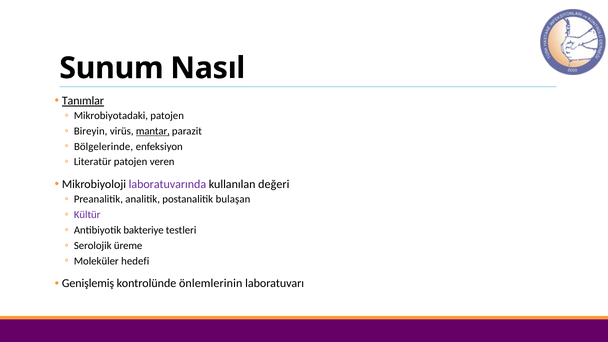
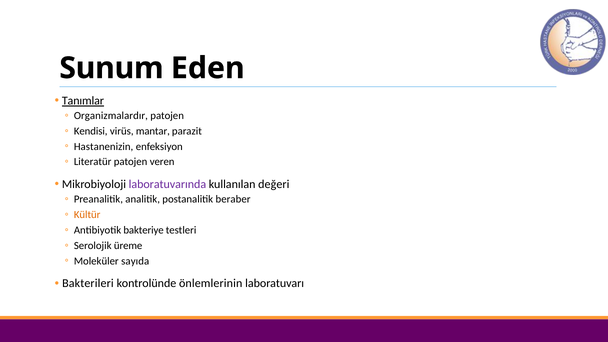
Nasıl: Nasıl -> Eden
Mikrobiyotadaki: Mikrobiyotadaki -> Organizmalardır
Bireyin: Bireyin -> Kendisi
mantar underline: present -> none
Bölgelerinde: Bölgelerinde -> Hastanenizin
bulaşan: bulaşan -> beraber
Kültür colour: purple -> orange
hedefi: hedefi -> sayıda
Genişlemiş: Genişlemiş -> Bakterileri
